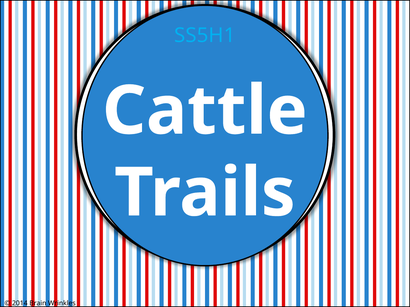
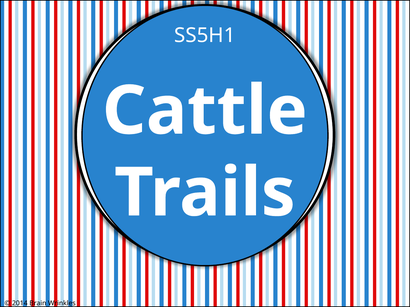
SS5H1 colour: light blue -> white
